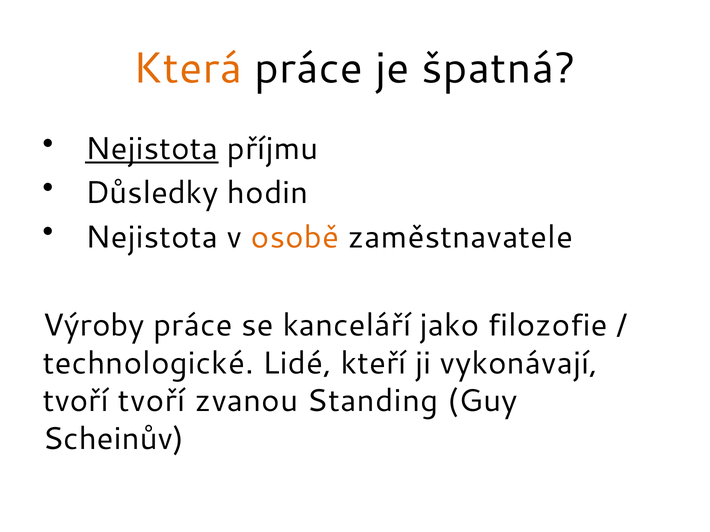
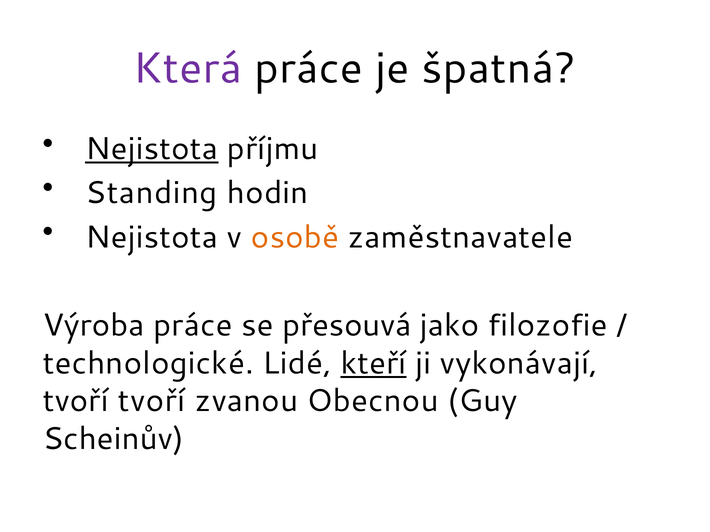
Která colour: orange -> purple
Důsledky: Důsledky -> Standing
Výroby: Výroby -> Výroba
kanceláří: kanceláří -> přesouvá
kteří underline: none -> present
Standing: Standing -> Obecnou
